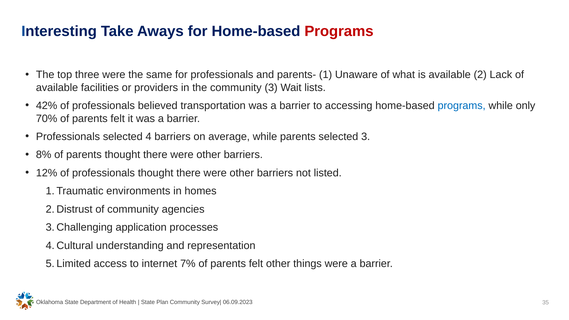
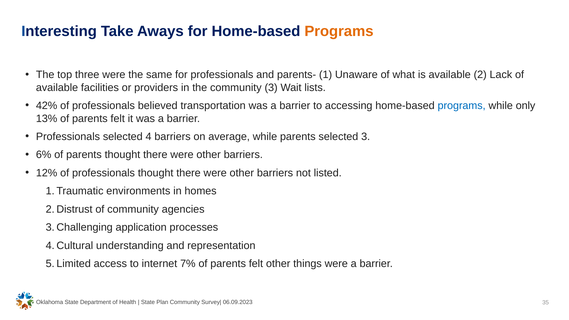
Programs at (339, 31) colour: red -> orange
70%: 70% -> 13%
8%: 8% -> 6%
